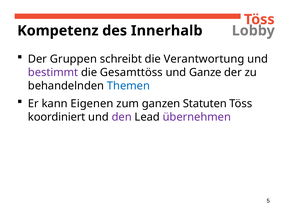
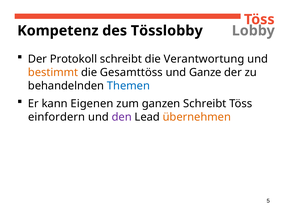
Innerhalb: Innerhalb -> Tösslobby
Gruppen: Gruppen -> Protokoll
bestimmt colour: purple -> orange
ganzen Statuten: Statuten -> Schreibt
koordiniert: koordiniert -> einfordern
übernehmen colour: purple -> orange
